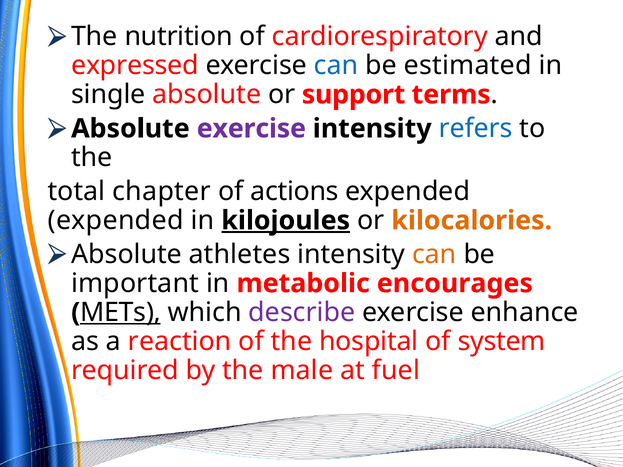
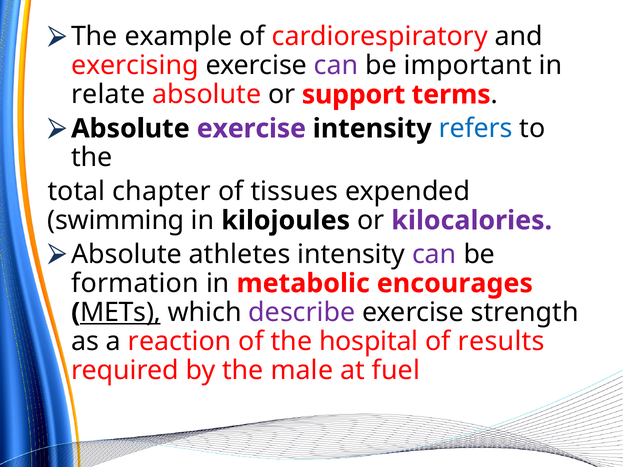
nutrition: nutrition -> example
expressed: expressed -> exercising
can at (336, 66) colour: blue -> purple
estimated: estimated -> important
single: single -> relate
actions: actions -> tissues
expended at (116, 221): expended -> swimming
kilojoules underline: present -> none
kilocalories colour: orange -> purple
can at (434, 255) colour: orange -> purple
important: important -> formation
enhance: enhance -> strength
system: system -> results
